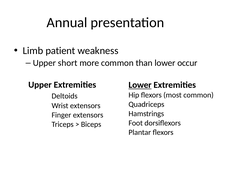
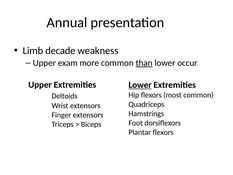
patient: patient -> decade
short: short -> exam
than underline: none -> present
